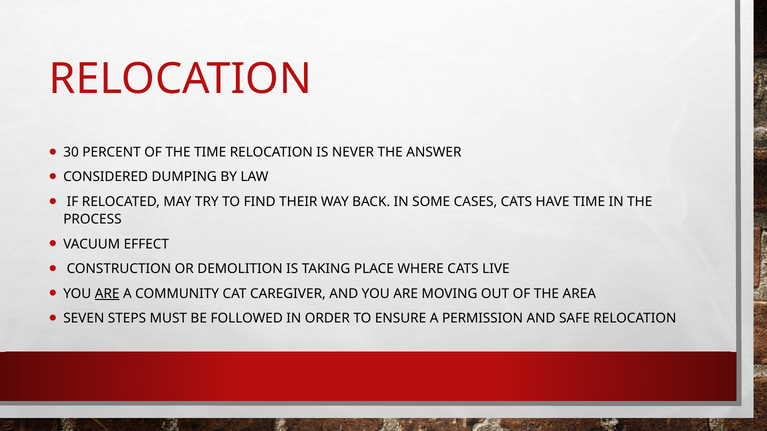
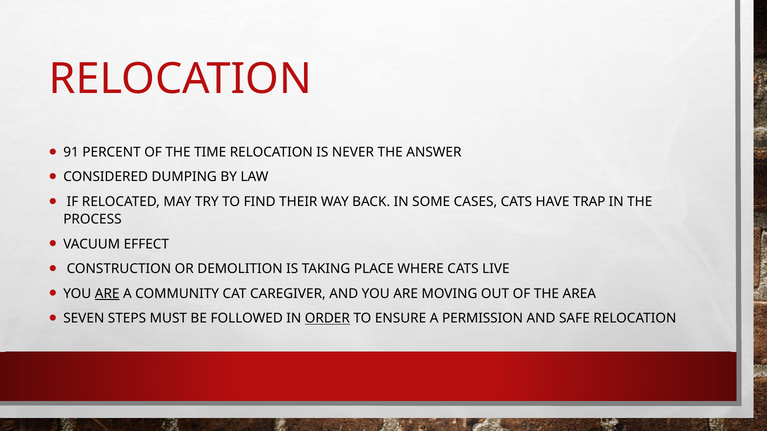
30: 30 -> 91
HAVE TIME: TIME -> TRAP
ORDER underline: none -> present
